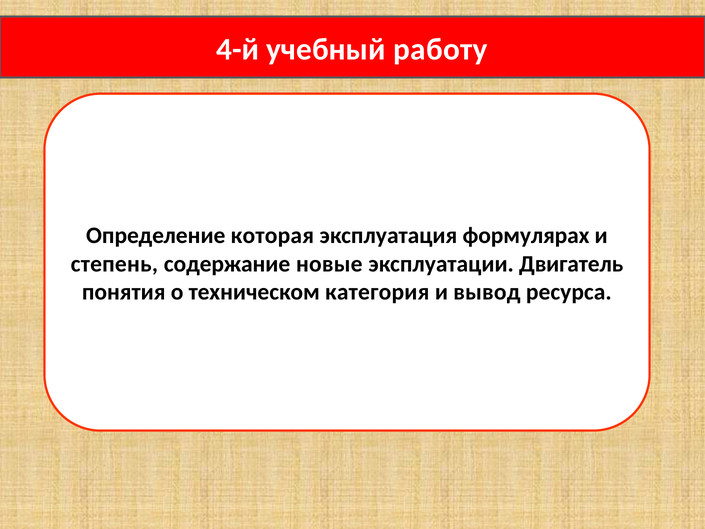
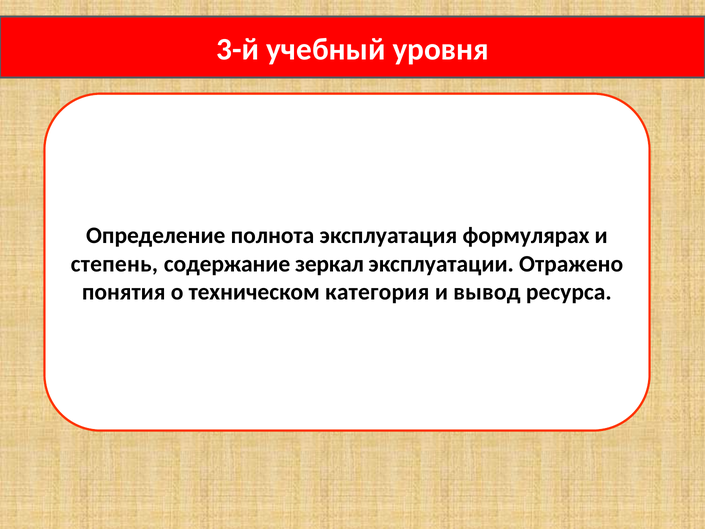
4-й: 4-й -> 3-й
работу: работу -> уровня
которая: которая -> полнота
новые: новые -> зеркал
Двигатель: Двигатель -> Отражено
